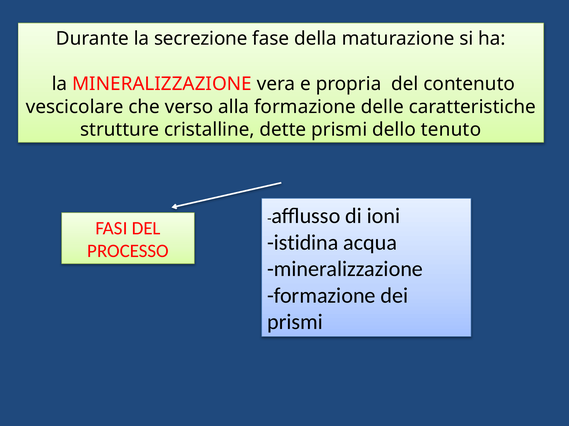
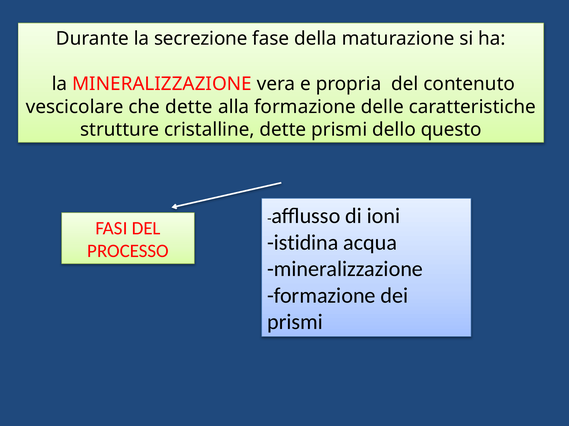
che verso: verso -> dette
tenuto: tenuto -> questo
